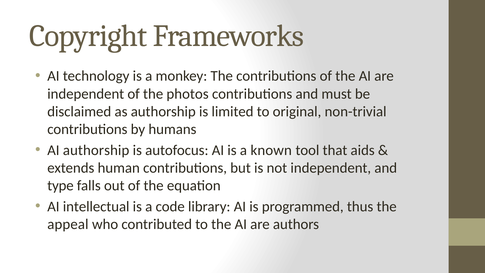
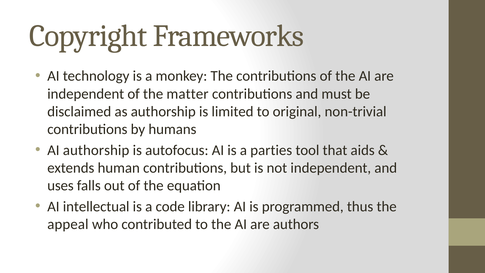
photos: photos -> matter
known: known -> parties
type: type -> uses
